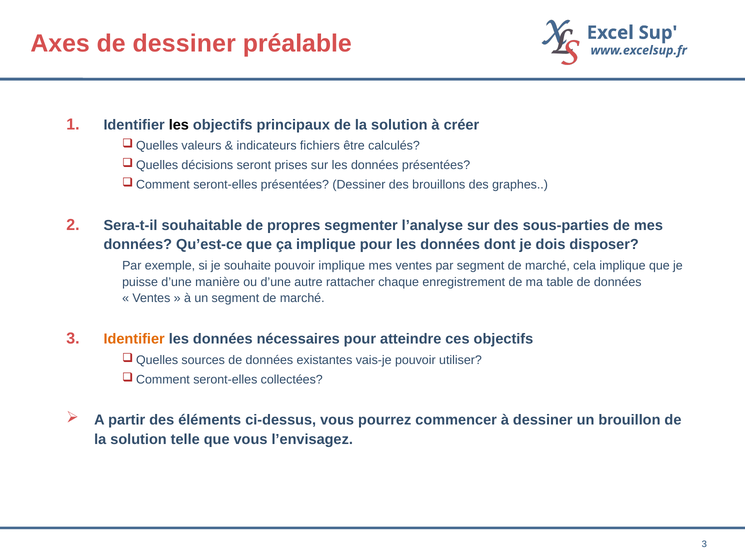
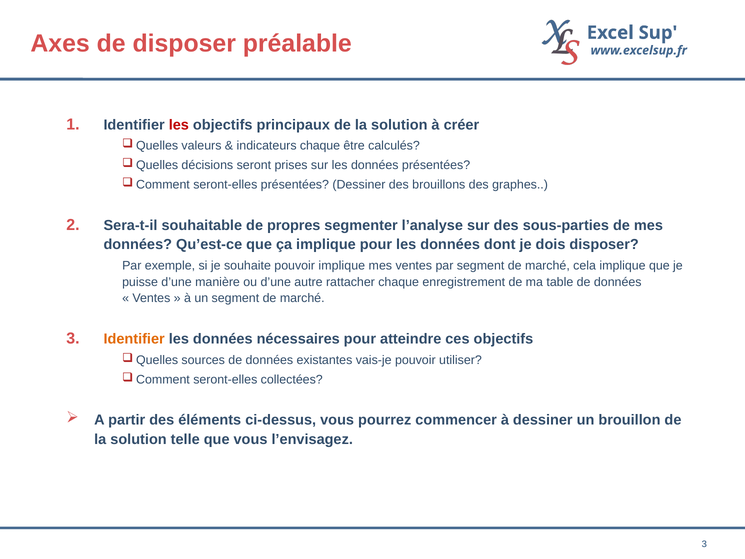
de dessiner: dessiner -> disposer
les at (179, 125) colour: black -> red
indicateurs fichiers: fichiers -> chaque
